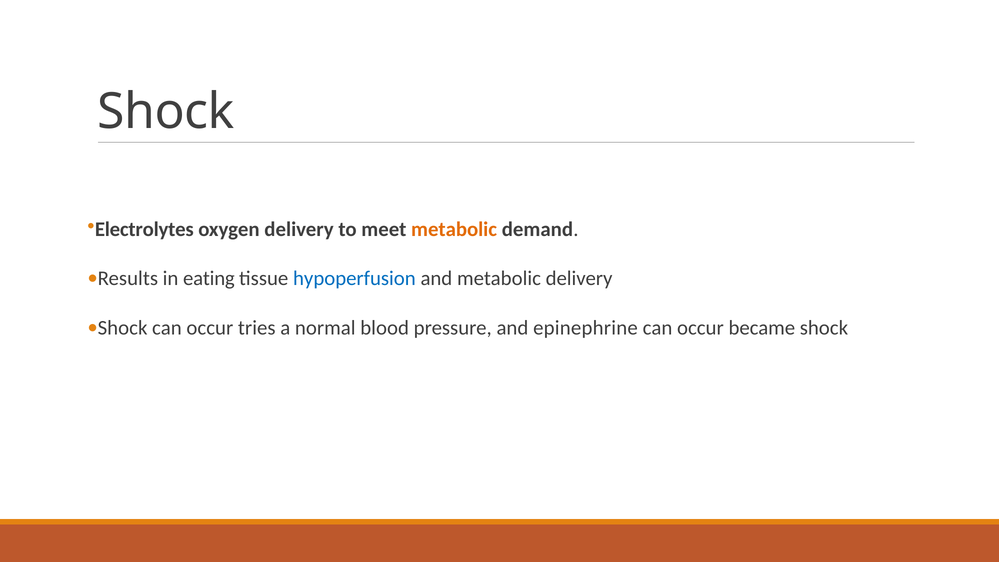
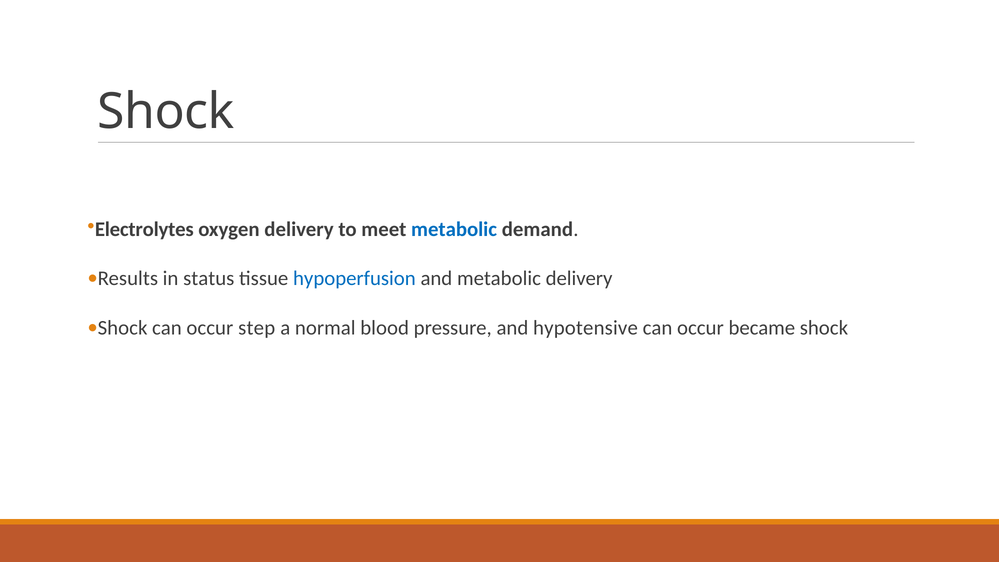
metabolic at (454, 229) colour: orange -> blue
eating: eating -> status
tries: tries -> step
epinephrine: epinephrine -> hypotensive
